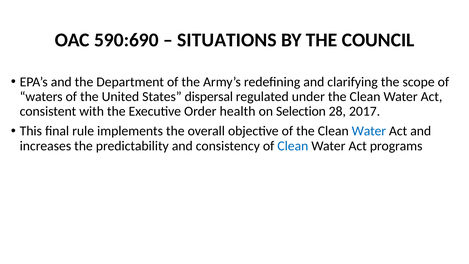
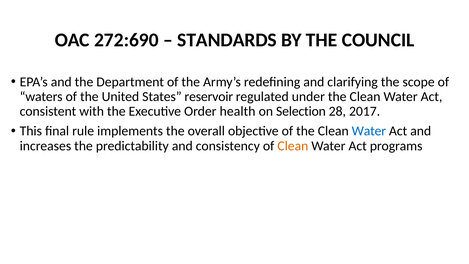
590:690: 590:690 -> 272:690
SITUATIONS: SITUATIONS -> STANDARDS
dispersal: dispersal -> reservoir
Clean at (293, 146) colour: blue -> orange
